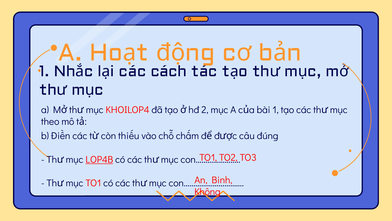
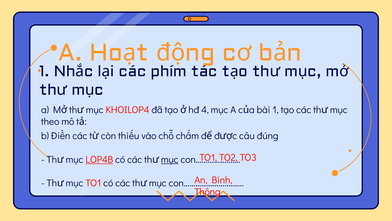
cách: cách -> phím
2: 2 -> 4
mục at (170, 159) underline: none -> present
Không: Không -> Thông
